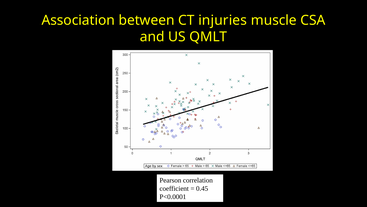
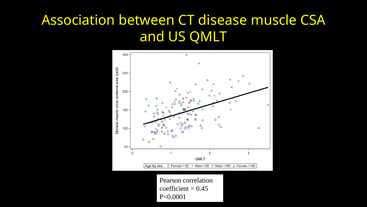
injuries: injuries -> disease
